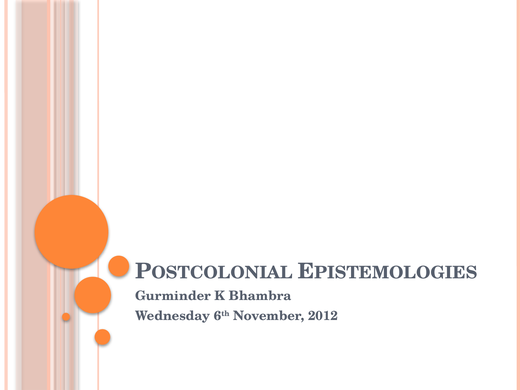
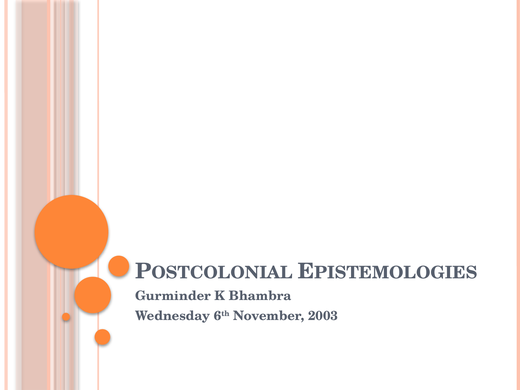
2012: 2012 -> 2003
